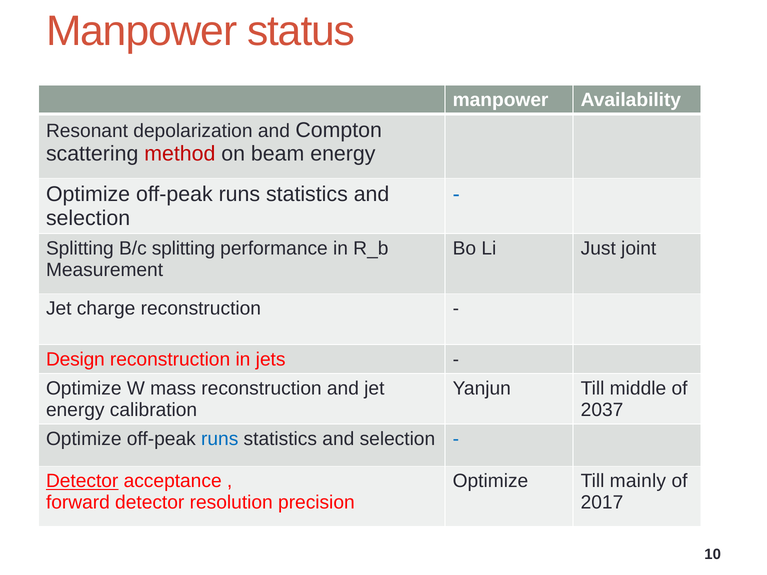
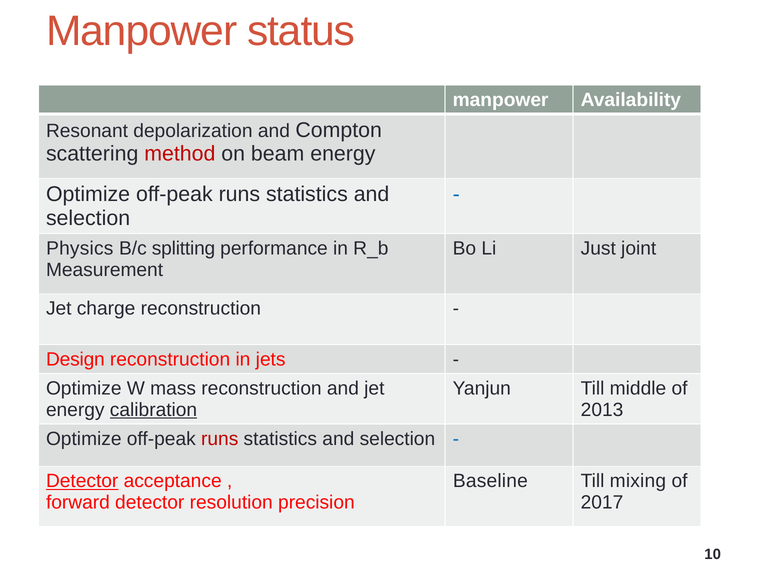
Splitting at (80, 248): Splitting -> Physics
calibration underline: none -> present
2037: 2037 -> 2013
runs at (220, 439) colour: blue -> red
Optimize at (490, 481): Optimize -> Baseline
mainly: mainly -> mixing
